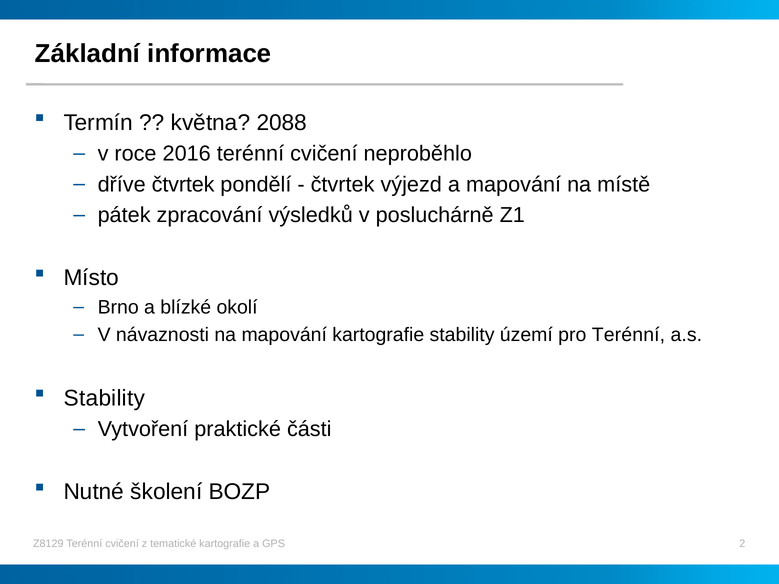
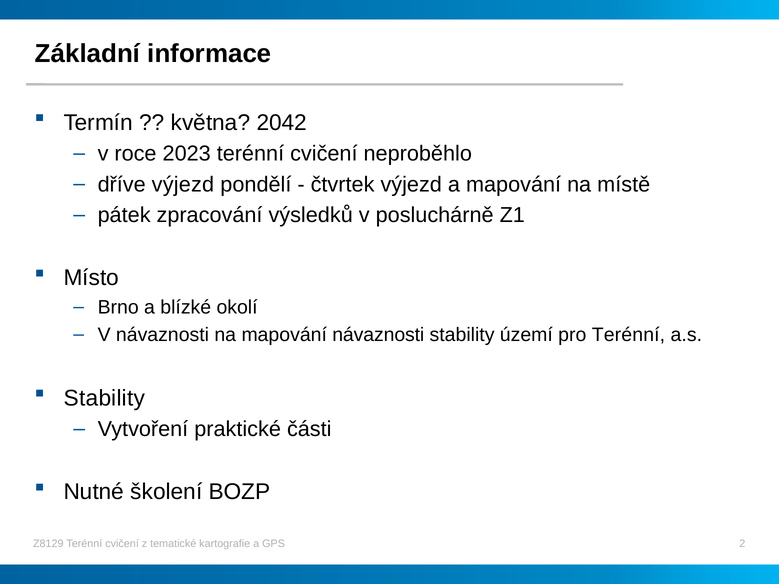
2088: 2088 -> 2042
2016: 2016 -> 2023
dříve čtvrtek: čtvrtek -> výjezd
mapování kartografie: kartografie -> návaznosti
